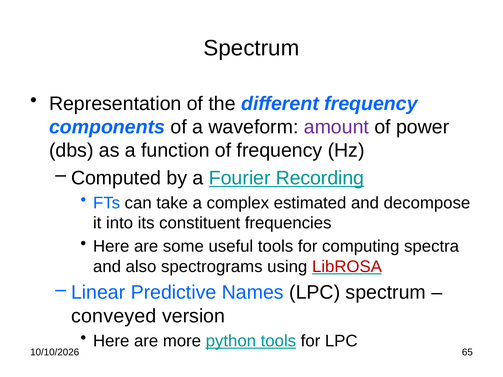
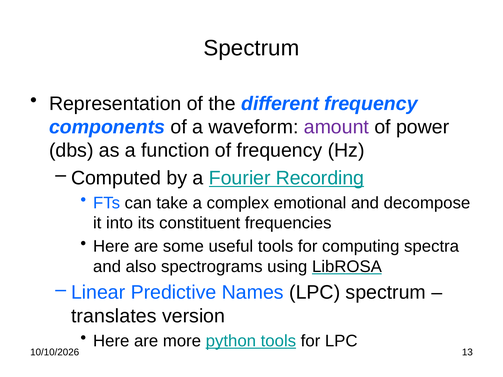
estimated: estimated -> emotional
LibROSA colour: red -> black
conveyed: conveyed -> translates
65: 65 -> 13
